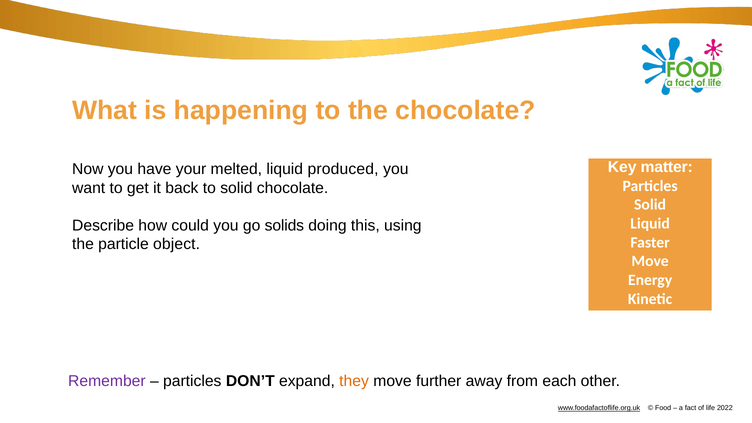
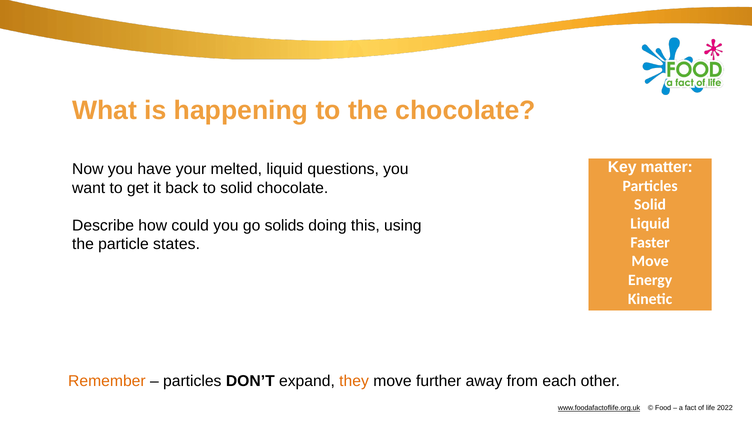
produced: produced -> questions
object: object -> states
Remember colour: purple -> orange
